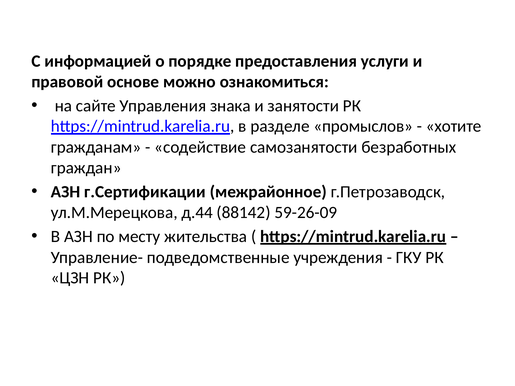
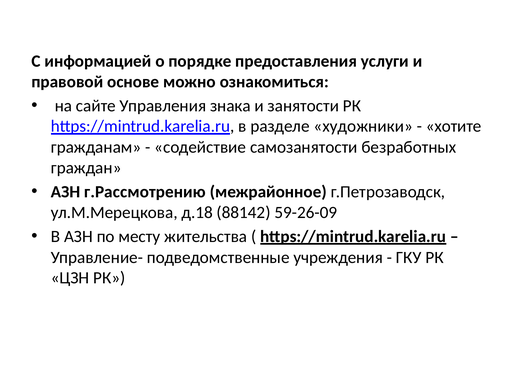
промыслов: промыслов -> художники
г.Сертификации: г.Сертификации -> г.Рассмотрению
д.44: д.44 -> д.18
